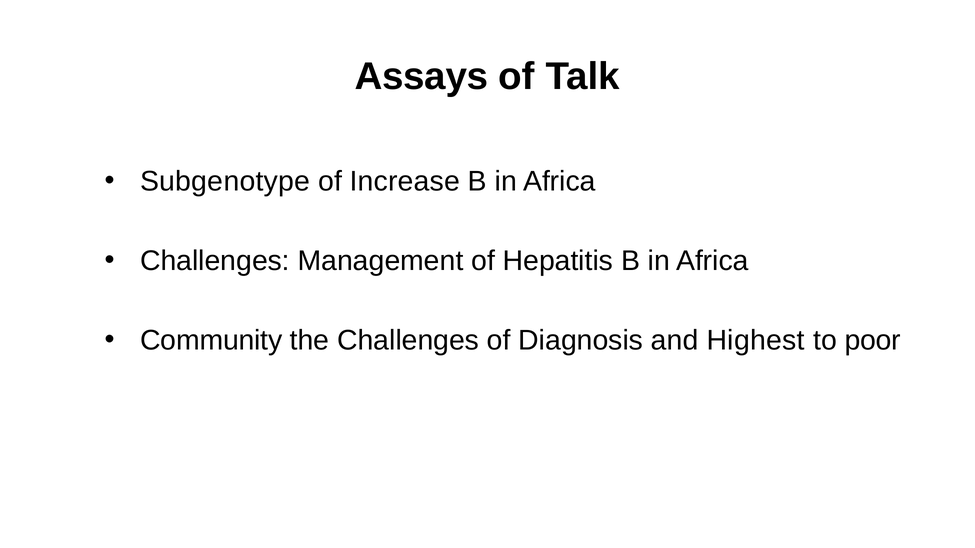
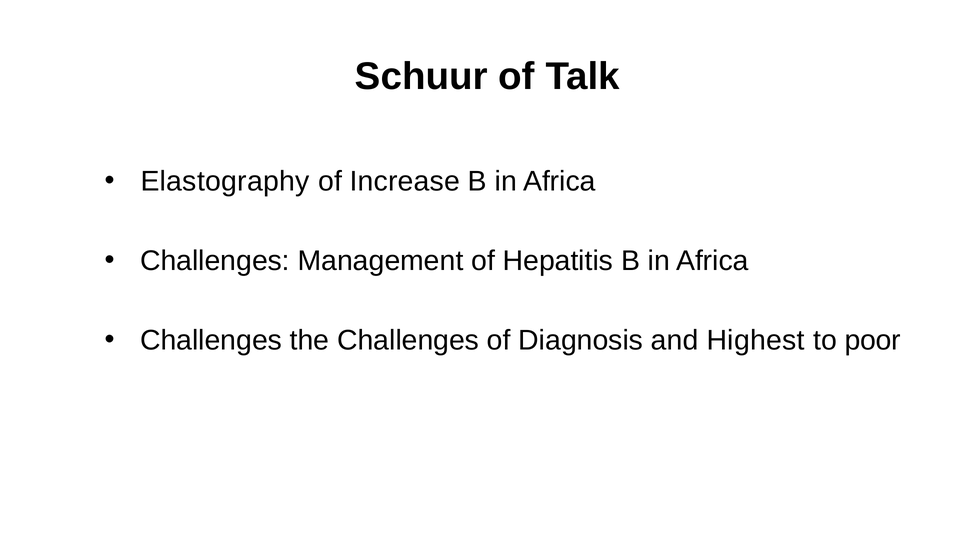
Assays: Assays -> Schuur
Subgenotype: Subgenotype -> Elastography
Community at (211, 341): Community -> Challenges
